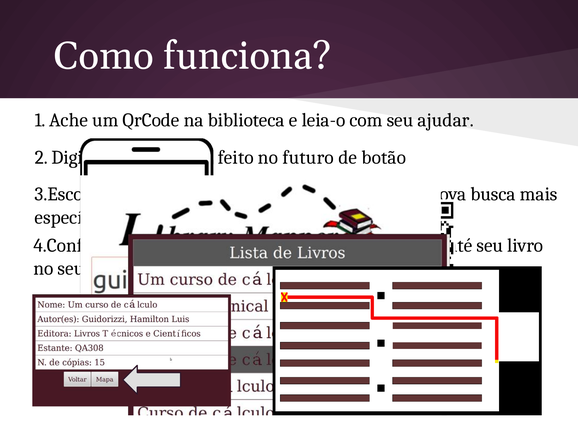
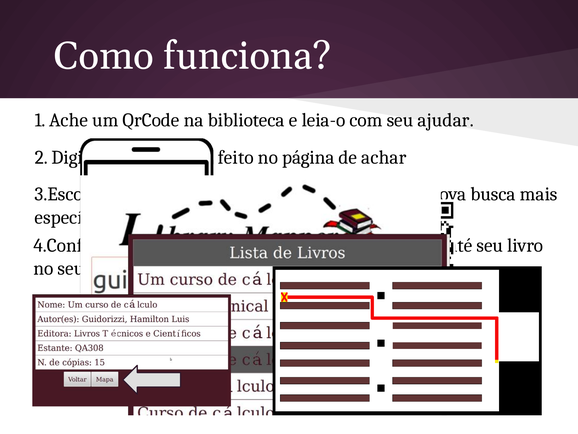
futuro: futuro -> página
de botão: botão -> achar
